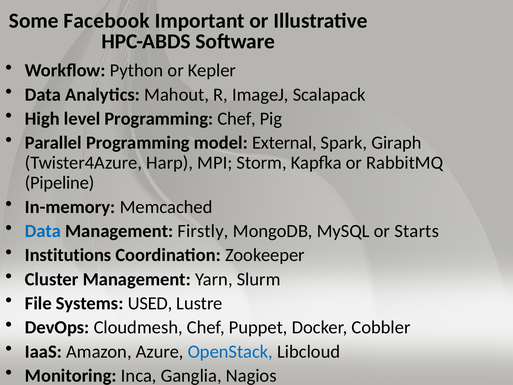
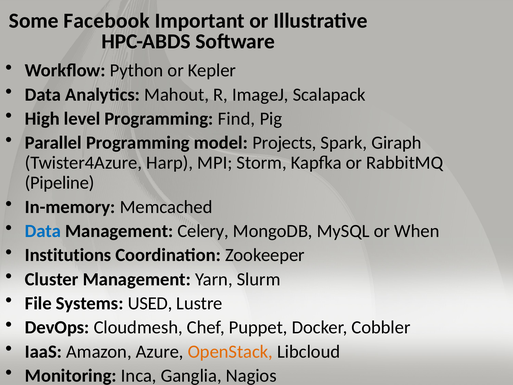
Programming Chef: Chef -> Find
External: External -> Projects
Firstly: Firstly -> Celery
Starts: Starts -> When
OpenStack colour: blue -> orange
